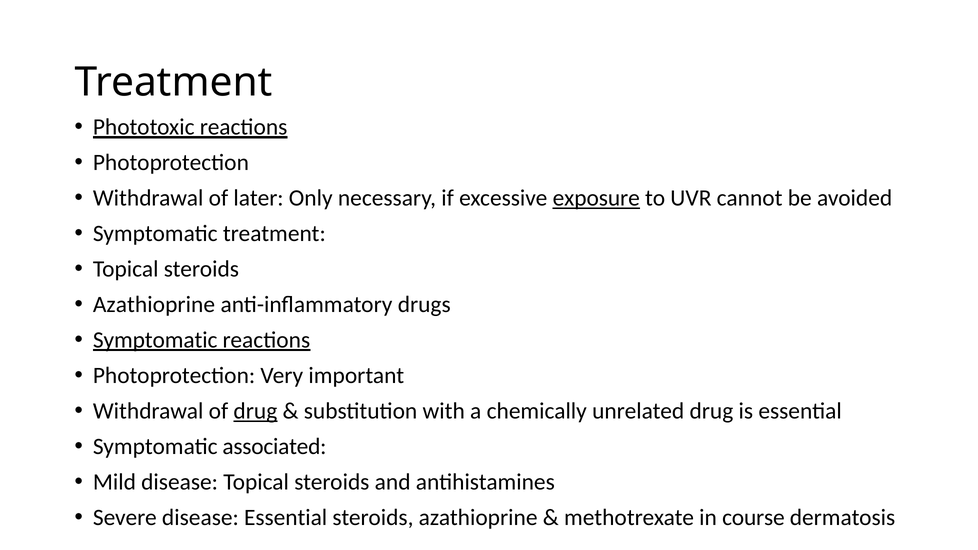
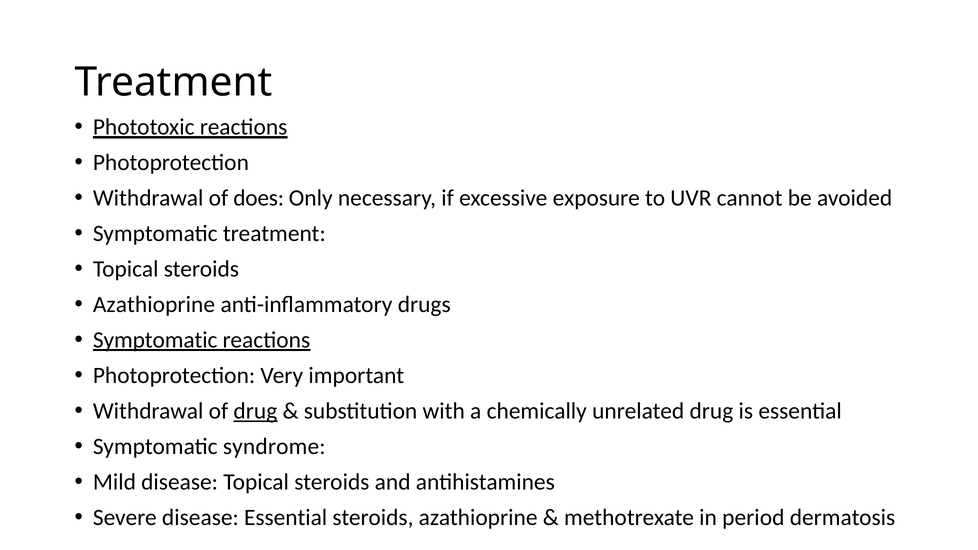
later: later -> does
exposure underline: present -> none
associated: associated -> syndrome
course: course -> period
